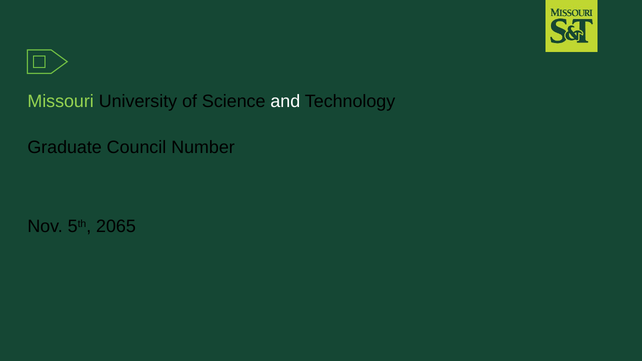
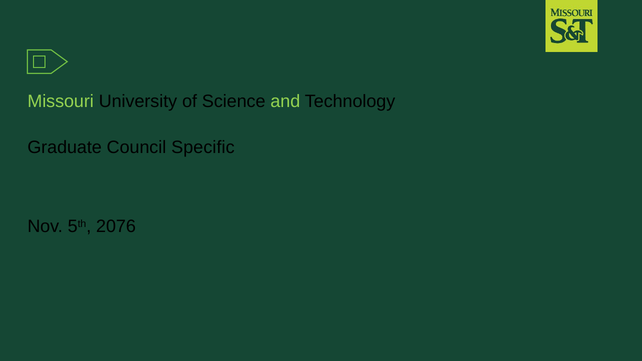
and colour: white -> light green
Number: Number -> Specific
2065: 2065 -> 2076
